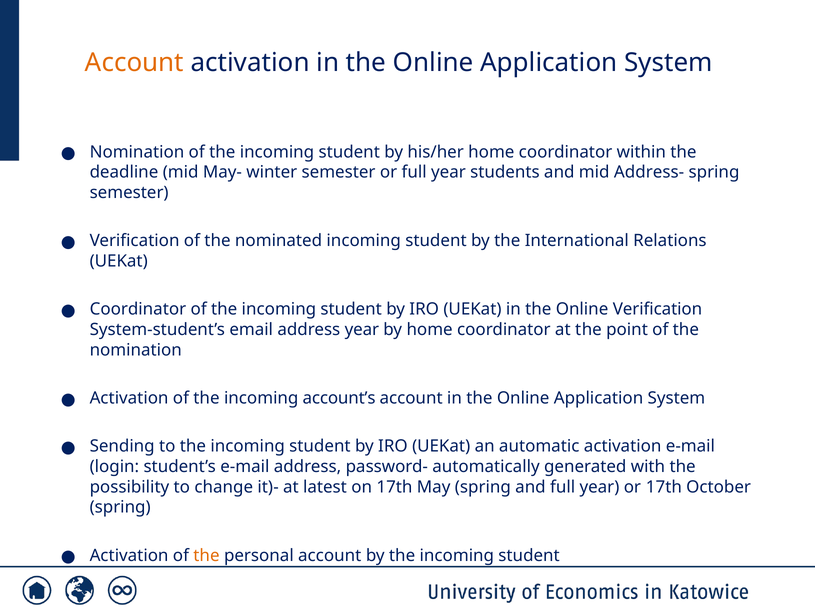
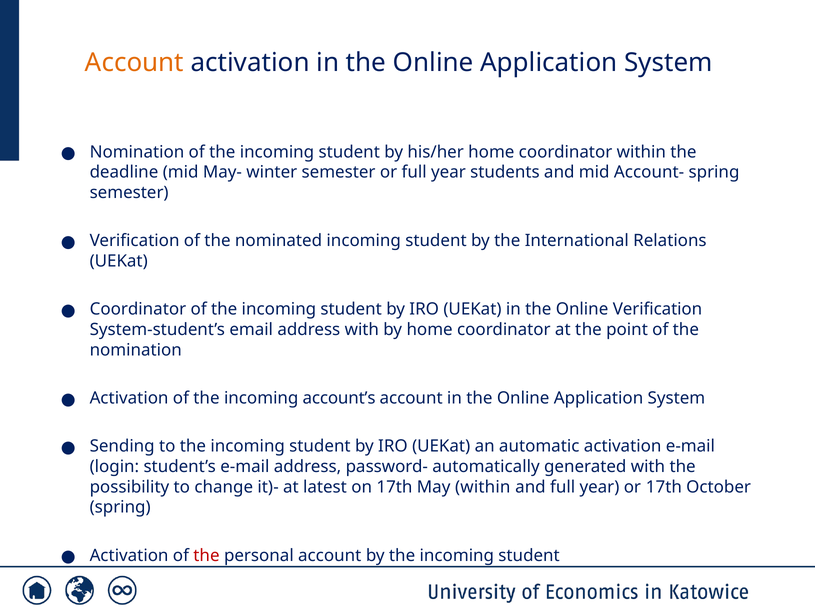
Address-: Address- -> Account-
address year: year -> with
May spring: spring -> within
the at (206, 555) colour: orange -> red
